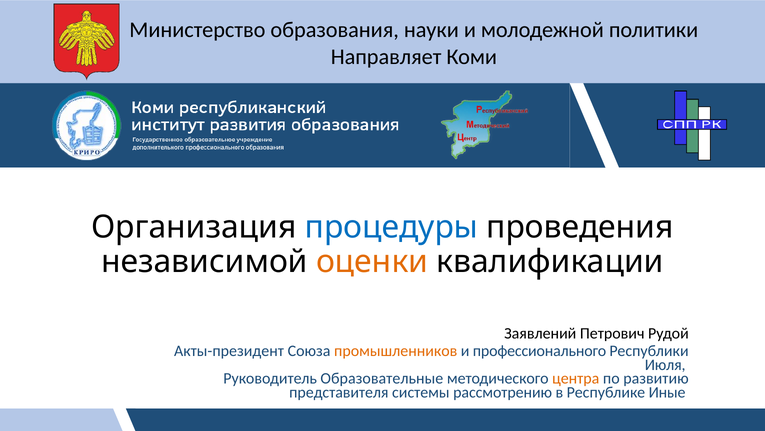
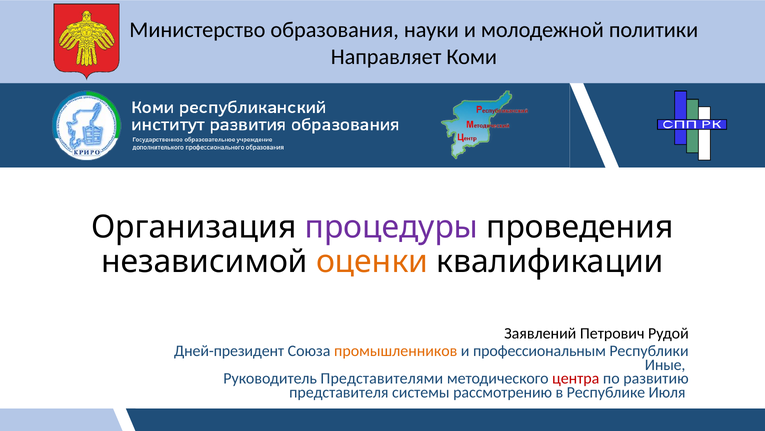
процедуры colour: blue -> purple
Акты-президент: Акты-президент -> Дней-президент
профессионального: профессионального -> профессиональным
Июля: Июля -> Иные
Образовательные: Образовательные -> Представителями
центра colour: orange -> red
Иные: Иные -> Июля
